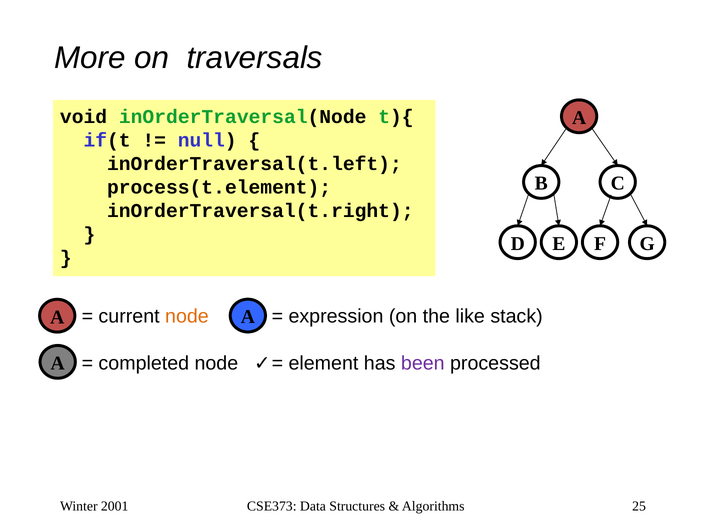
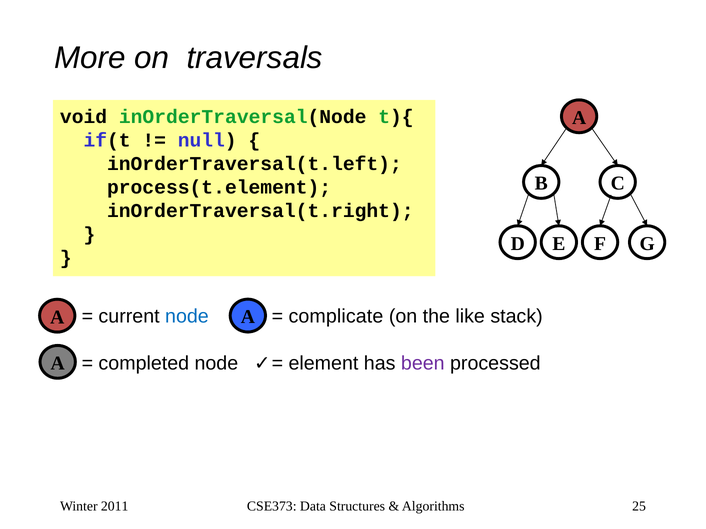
node at (187, 317) colour: orange -> blue
expression: expression -> complicate
2001: 2001 -> 2011
